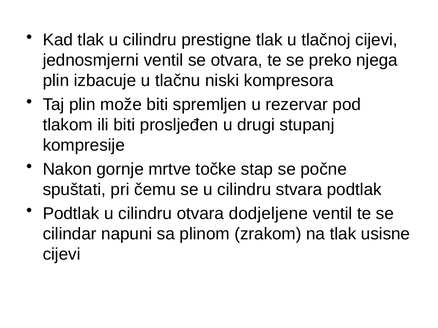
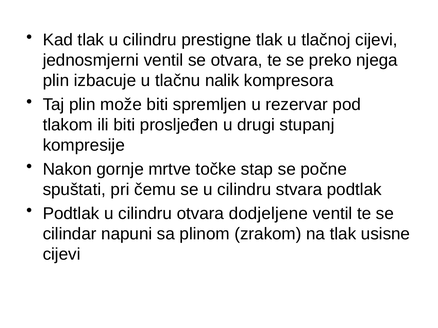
niski: niski -> nalik
